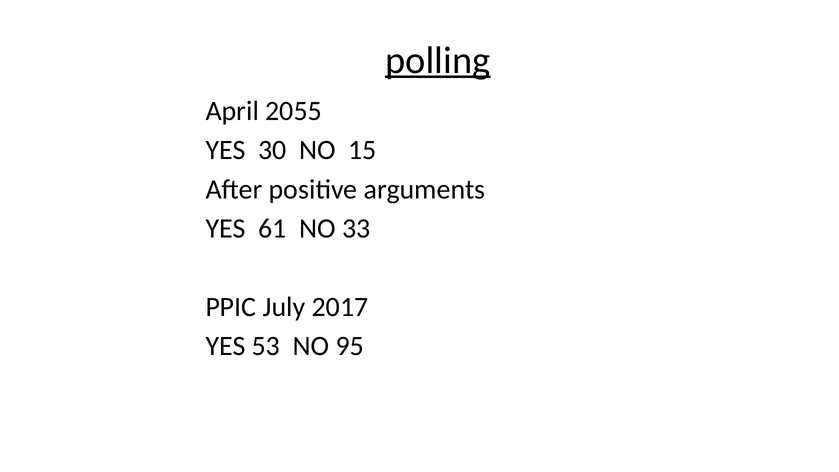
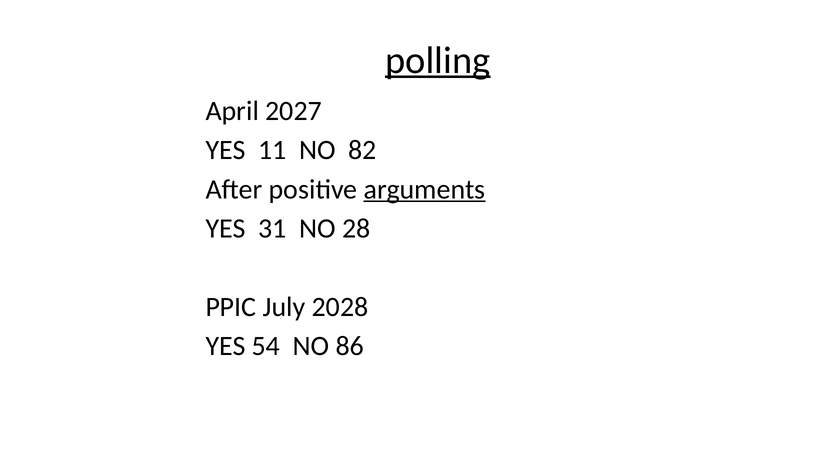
2055: 2055 -> 2027
30: 30 -> 11
15: 15 -> 82
arguments underline: none -> present
61: 61 -> 31
33: 33 -> 28
2017: 2017 -> 2028
53: 53 -> 54
95: 95 -> 86
